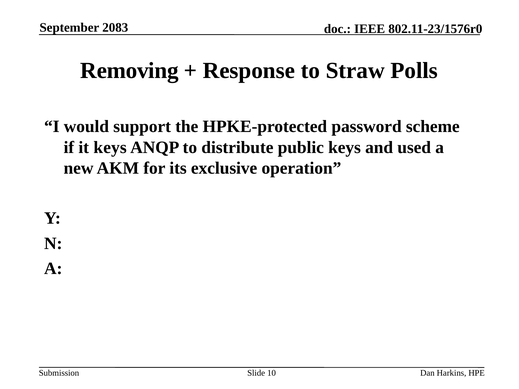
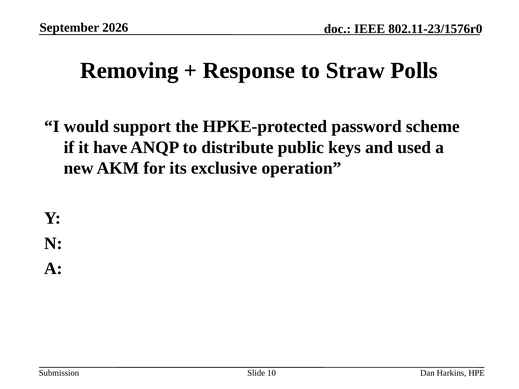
2083: 2083 -> 2026
it keys: keys -> have
